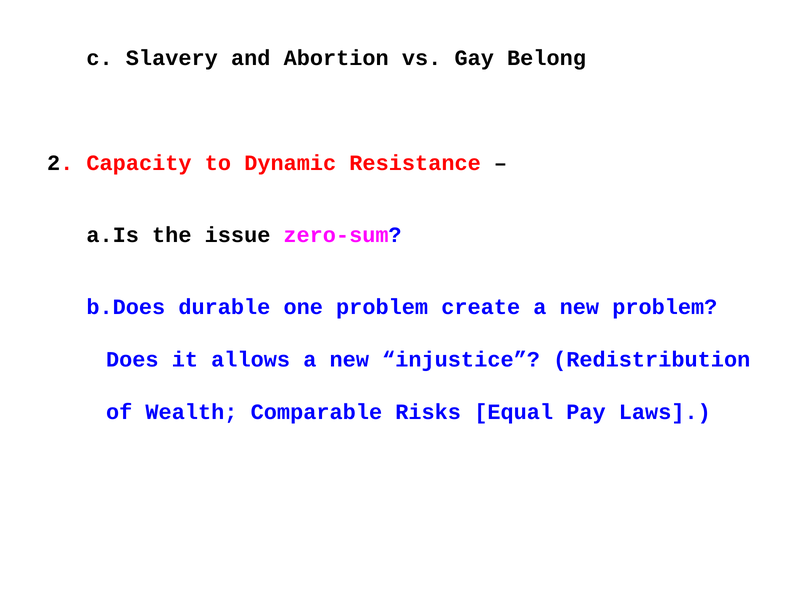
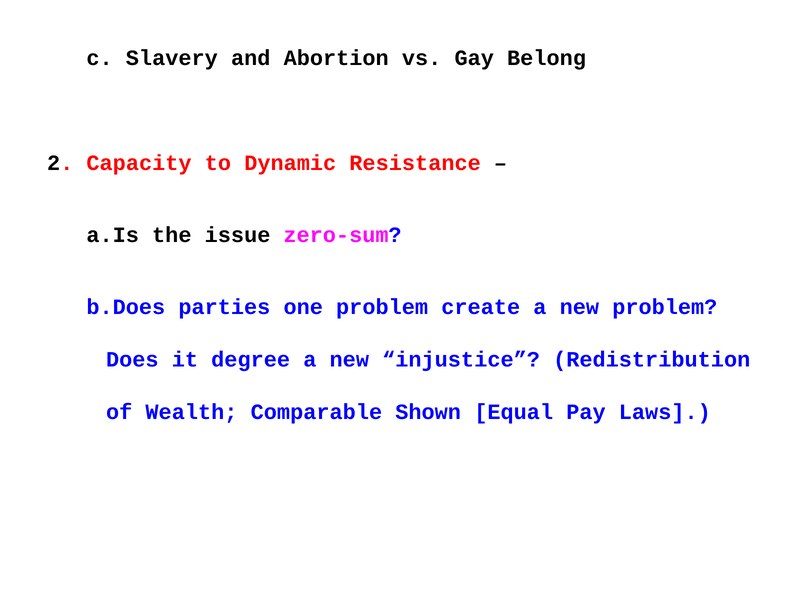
durable: durable -> parties
allows: allows -> degree
Risks: Risks -> Shown
